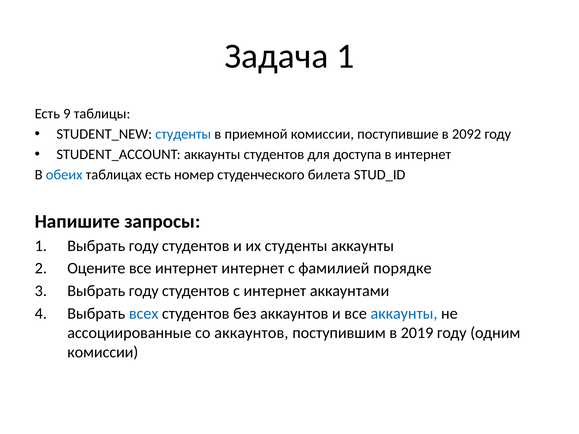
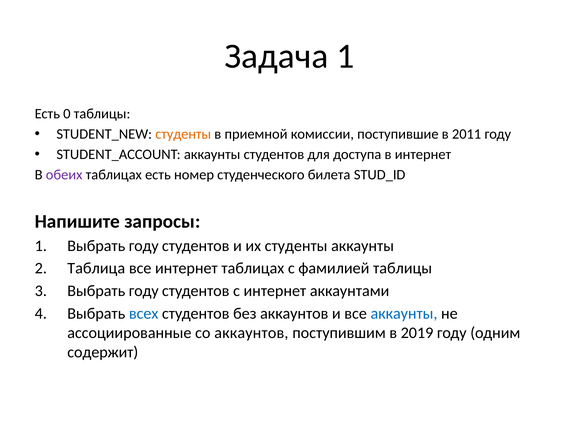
9: 9 -> 0
студенты at (183, 134) colour: blue -> orange
2092: 2092 -> 2011
обеих colour: blue -> purple
Оцените: Оцените -> Таблица
интернет интернет: интернет -> таблицах
фамилией порядке: порядке -> таблицы
комиссии at (103, 352): комиссии -> содержит
